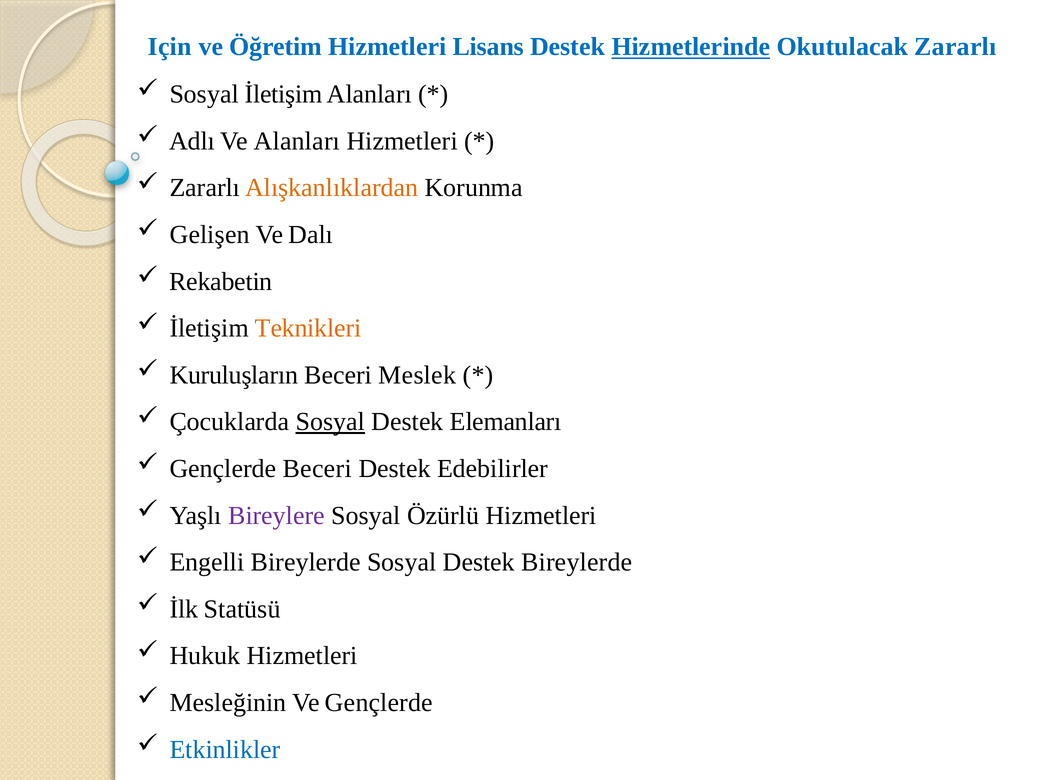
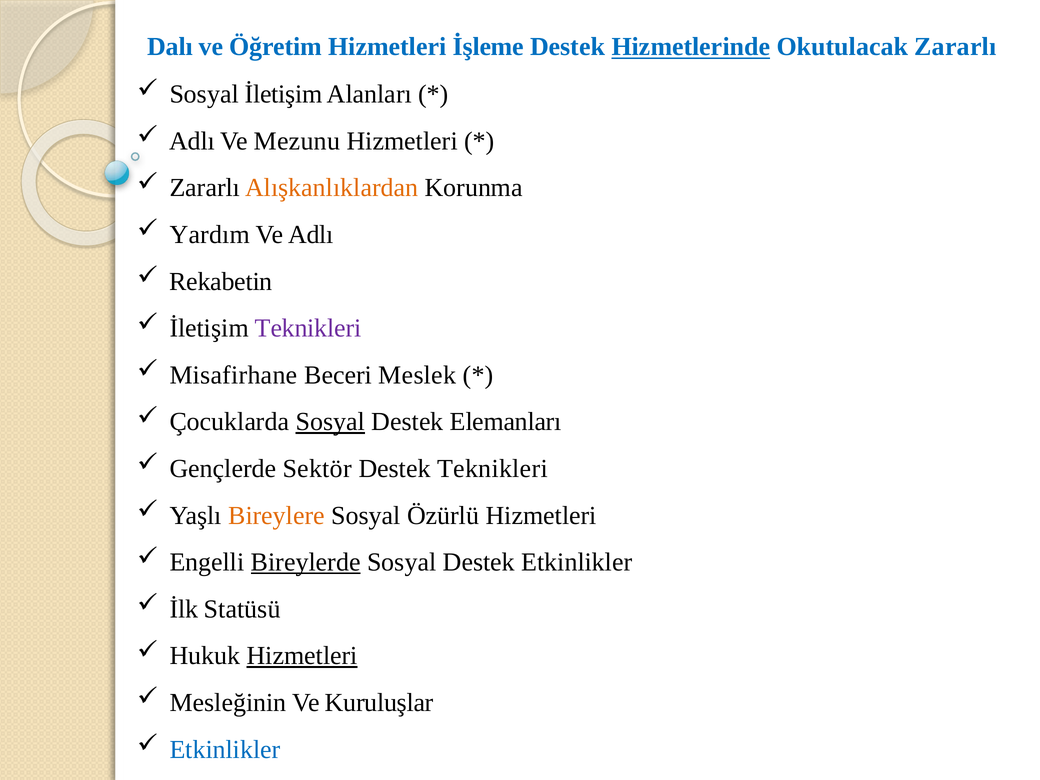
Için: Için -> Dalı
Lisans: Lisans -> İşleme
Ve Alanları: Alanları -> Mezunu
Gelişen: Gelişen -> Yardım
Ve Dalı: Dalı -> Adlı
Teknikleri at (308, 328) colour: orange -> purple
Kuruluşların: Kuruluşların -> Misafirhane
Gençlerde Beceri: Beceri -> Sektör
Destek Edebilirler: Edebilirler -> Teknikleri
Bireylere colour: purple -> orange
Bireylerde at (306, 562) underline: none -> present
Destek Bireylerde: Bireylerde -> Etkinlikler
Hizmetleri at (302, 656) underline: none -> present
Ve Gençlerde: Gençlerde -> Kuruluşlar
